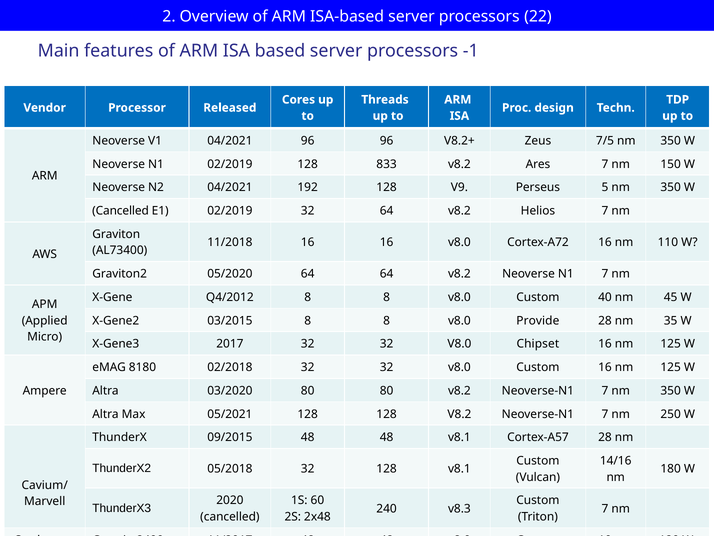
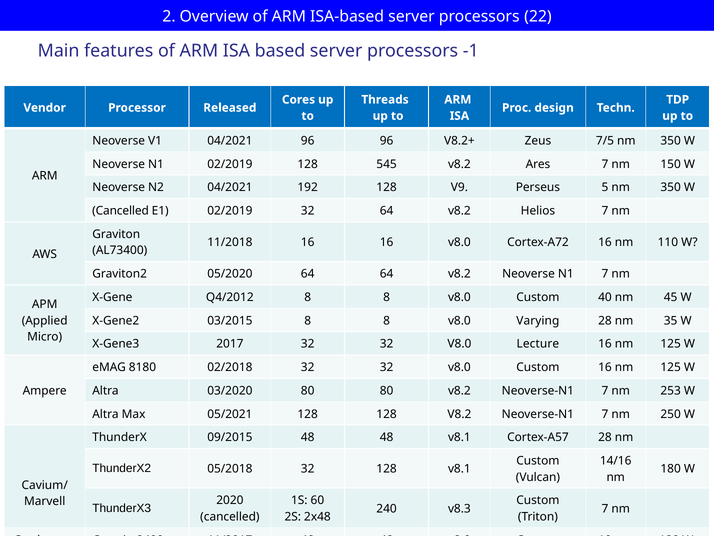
833: 833 -> 545
Provide: Provide -> Varying
Chipset: Chipset -> Lecture
7 nm 350: 350 -> 253
